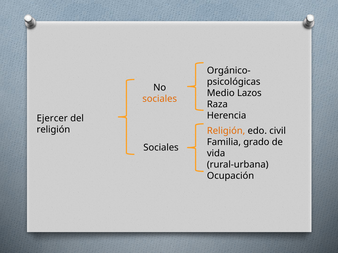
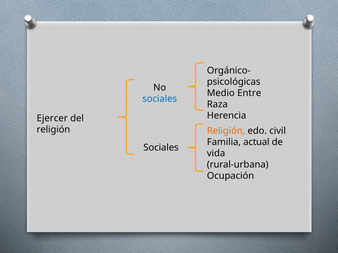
Lazos: Lazos -> Entre
sociales at (160, 99) colour: orange -> blue
grado: grado -> actual
